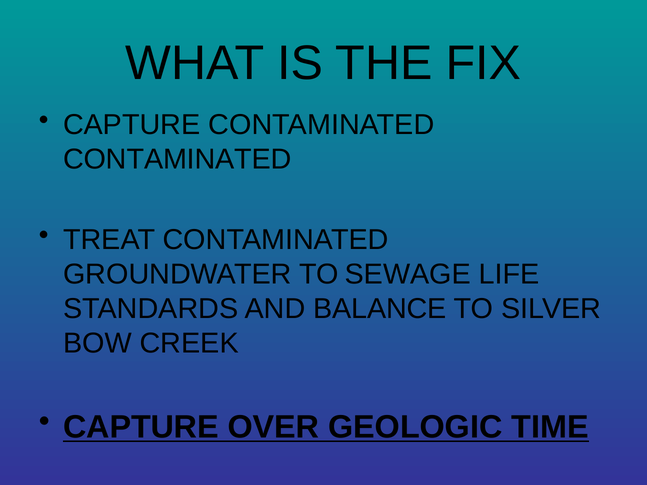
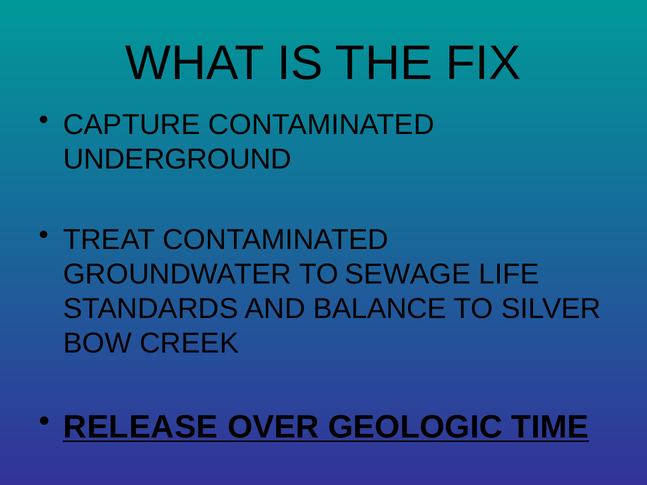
CONTAMINATED at (177, 159): CONTAMINATED -> UNDERGROUND
CAPTURE at (141, 427): CAPTURE -> RELEASE
